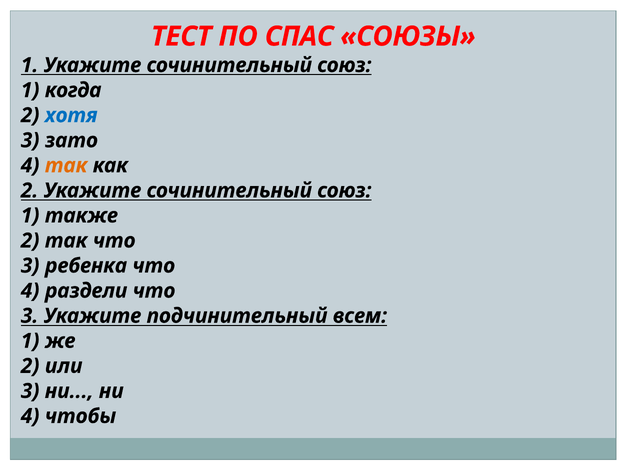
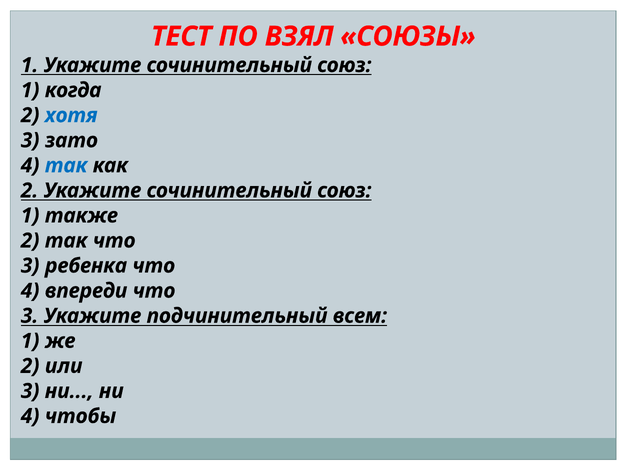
СПАС: СПАС -> ВЗЯЛ
так at (66, 166) colour: orange -> blue
раздели: раздели -> впереди
